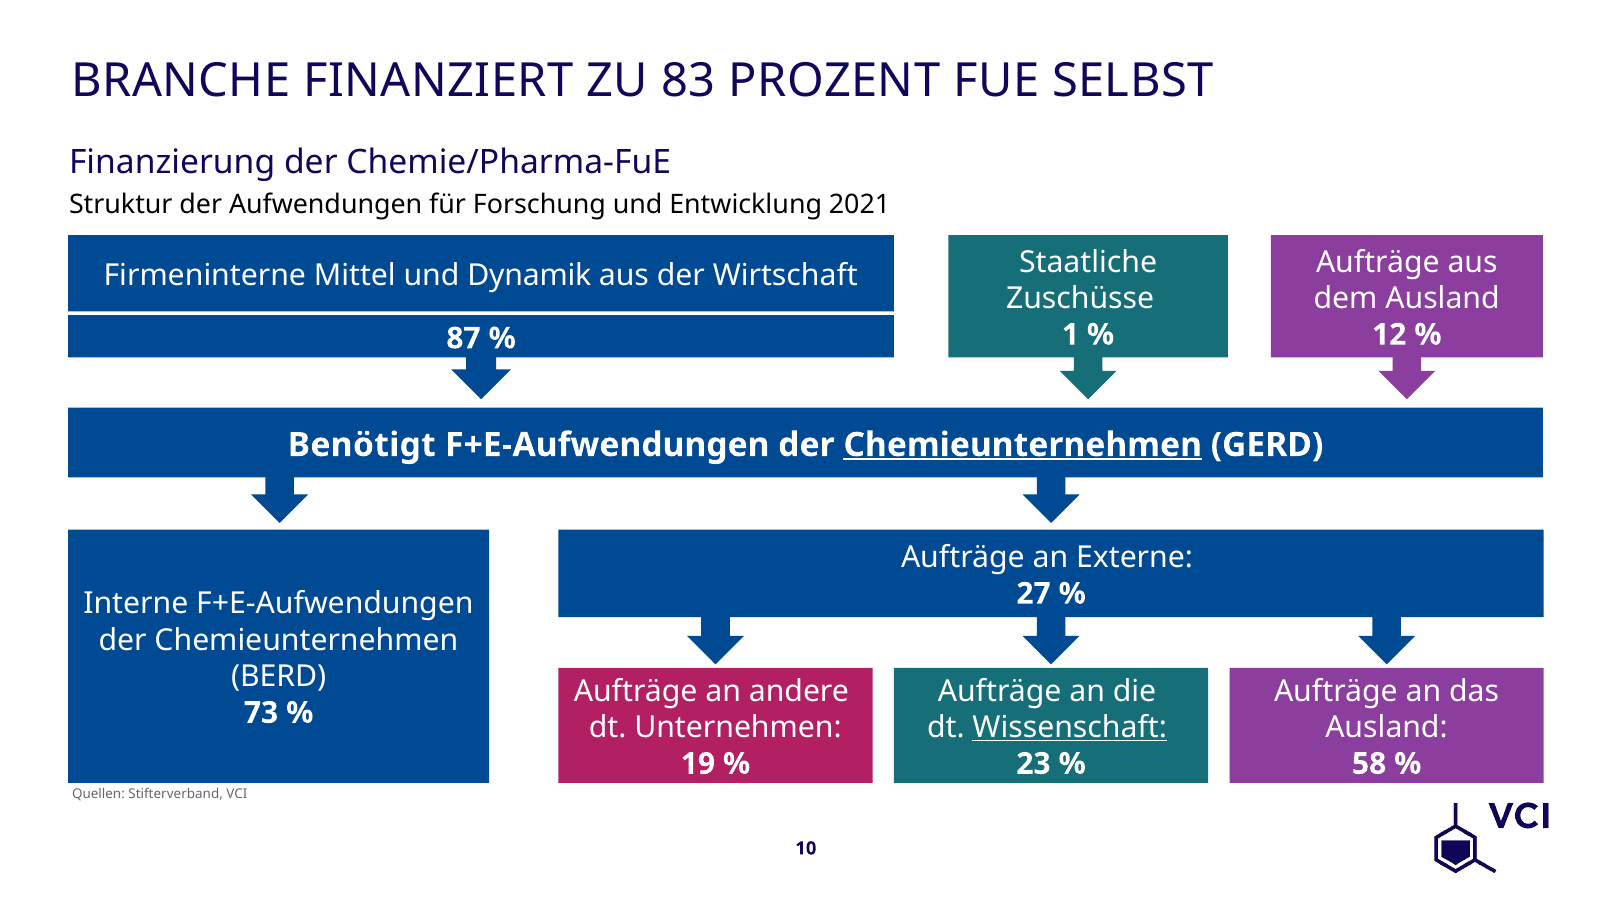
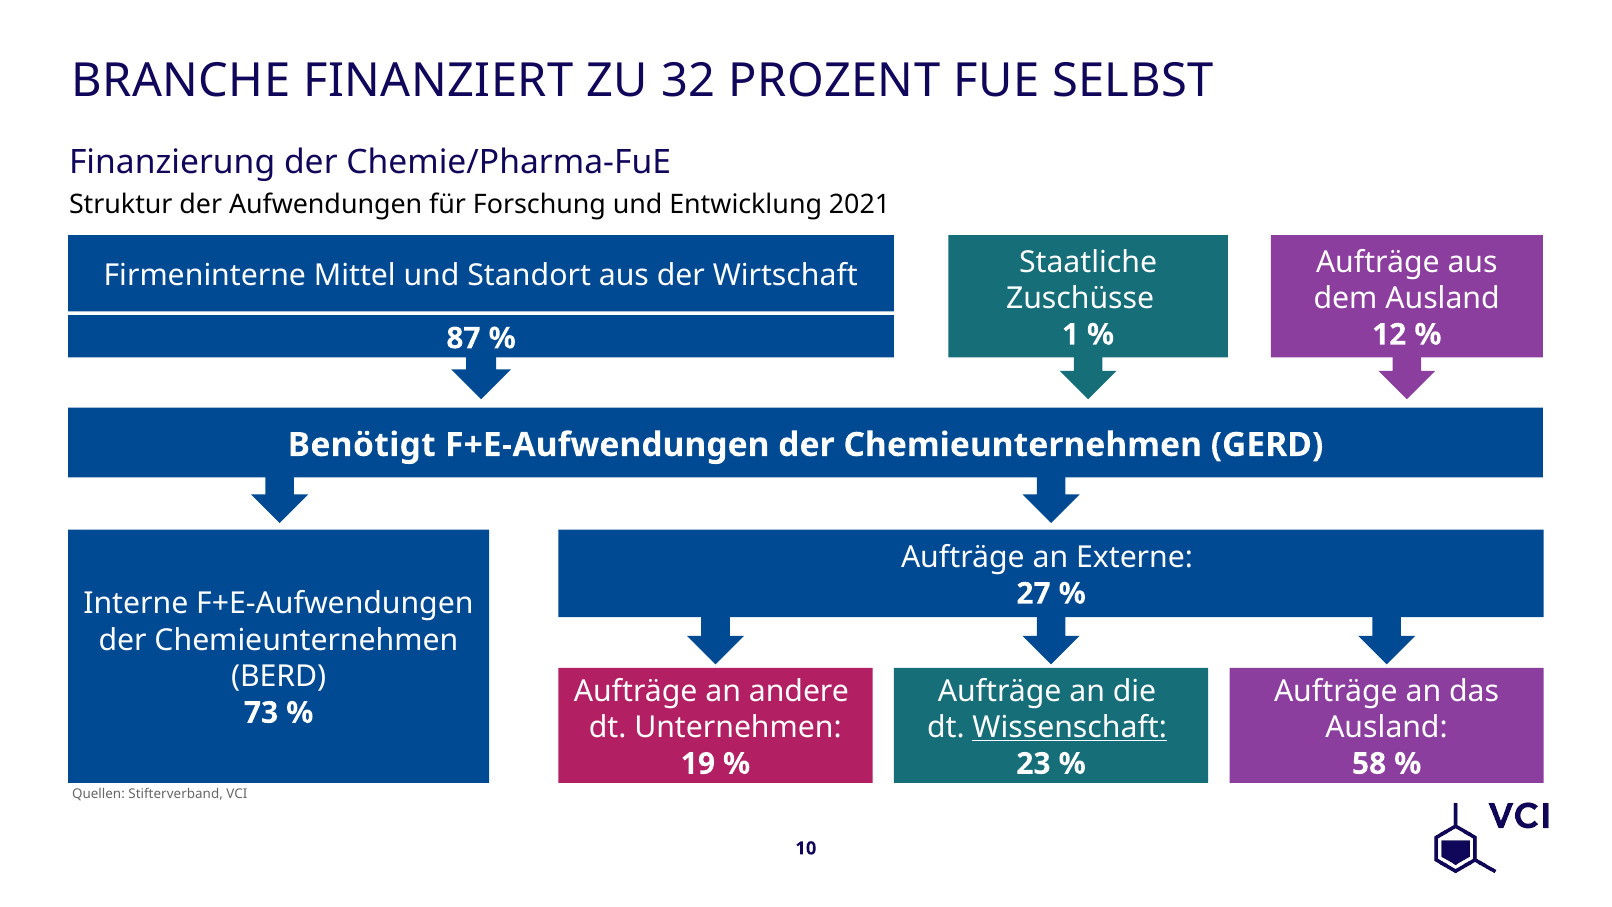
83: 83 -> 32
Dynamik: Dynamik -> Standort
Chemieunternehmen at (1023, 445) underline: present -> none
